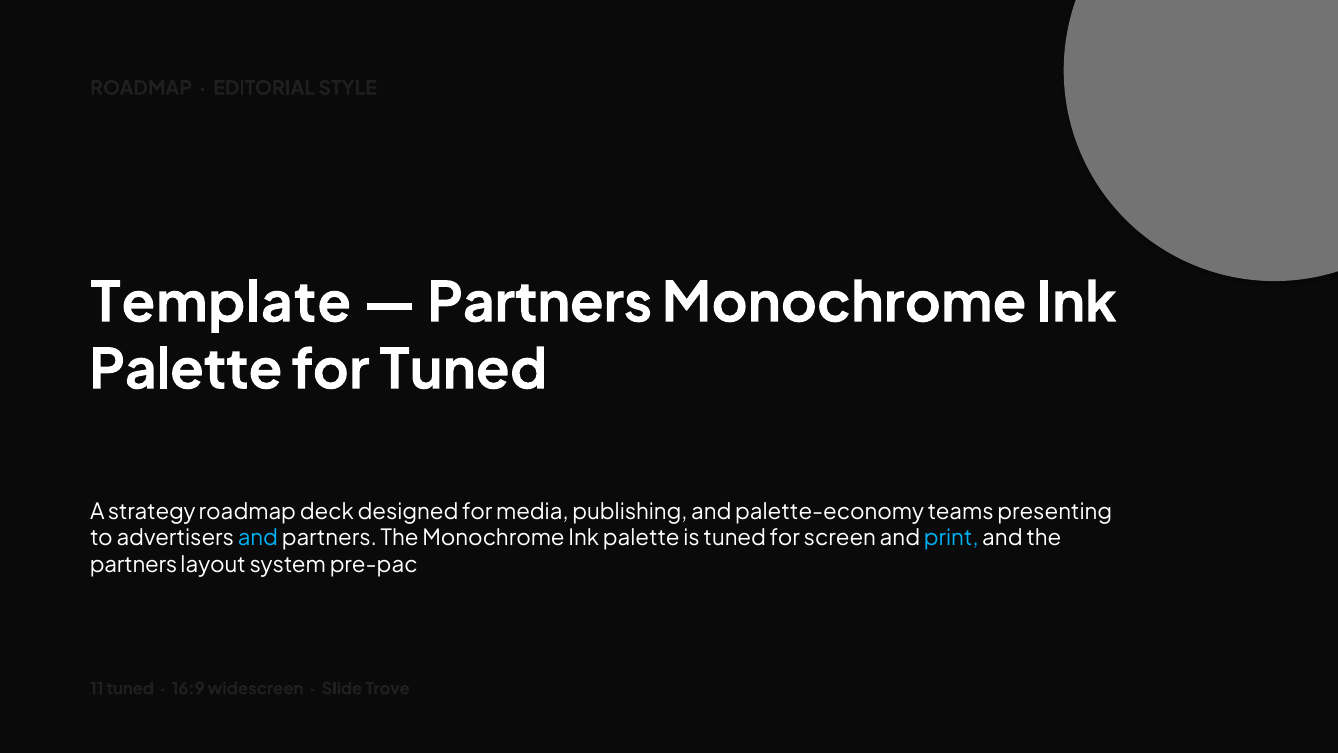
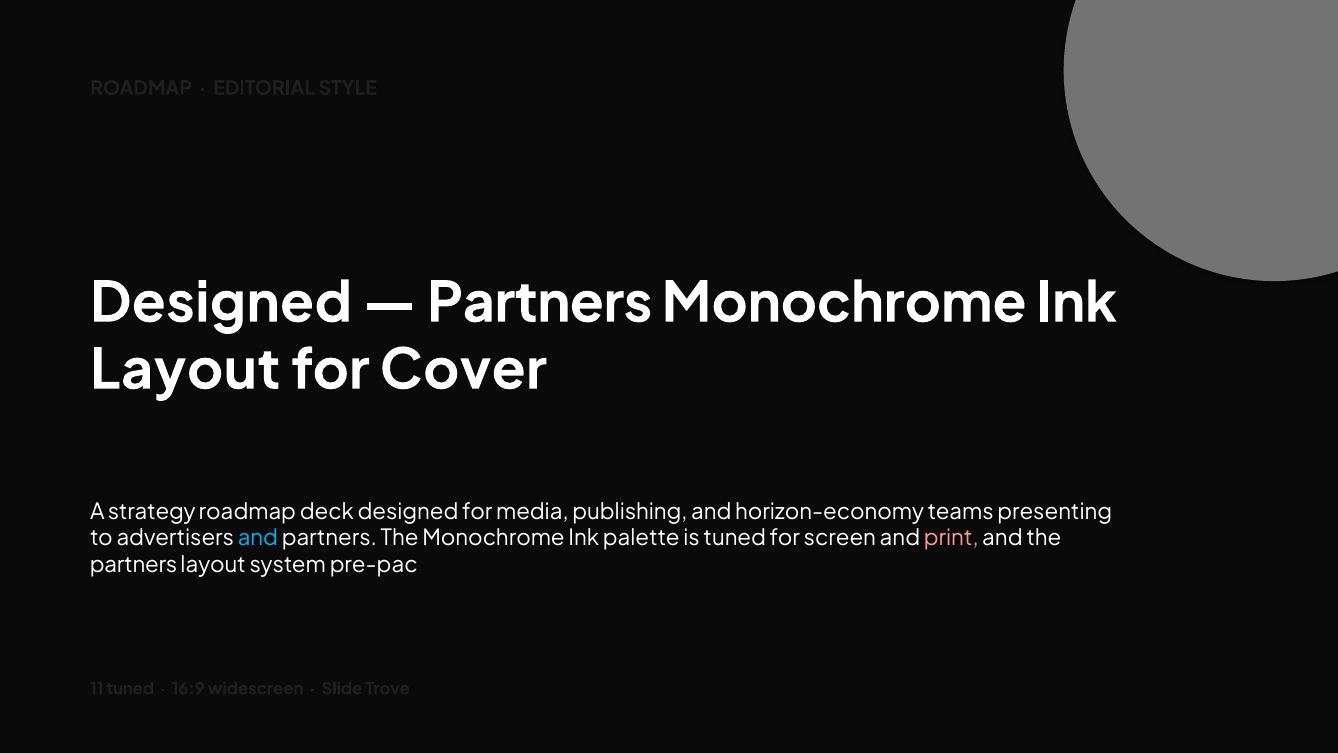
Template at (221, 303): Template -> Designed
Palette at (186, 370): Palette -> Layout
for Tuned: Tuned -> Cover
palette-economy: palette-economy -> horizon-economy
print colour: light blue -> pink
